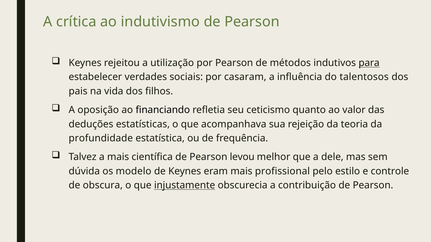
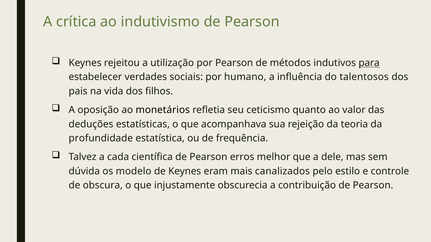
casaram: casaram -> humano
financiando: financiando -> monetários
a mais: mais -> cada
levou: levou -> erros
profissional: profissional -> canalizados
injustamente underline: present -> none
